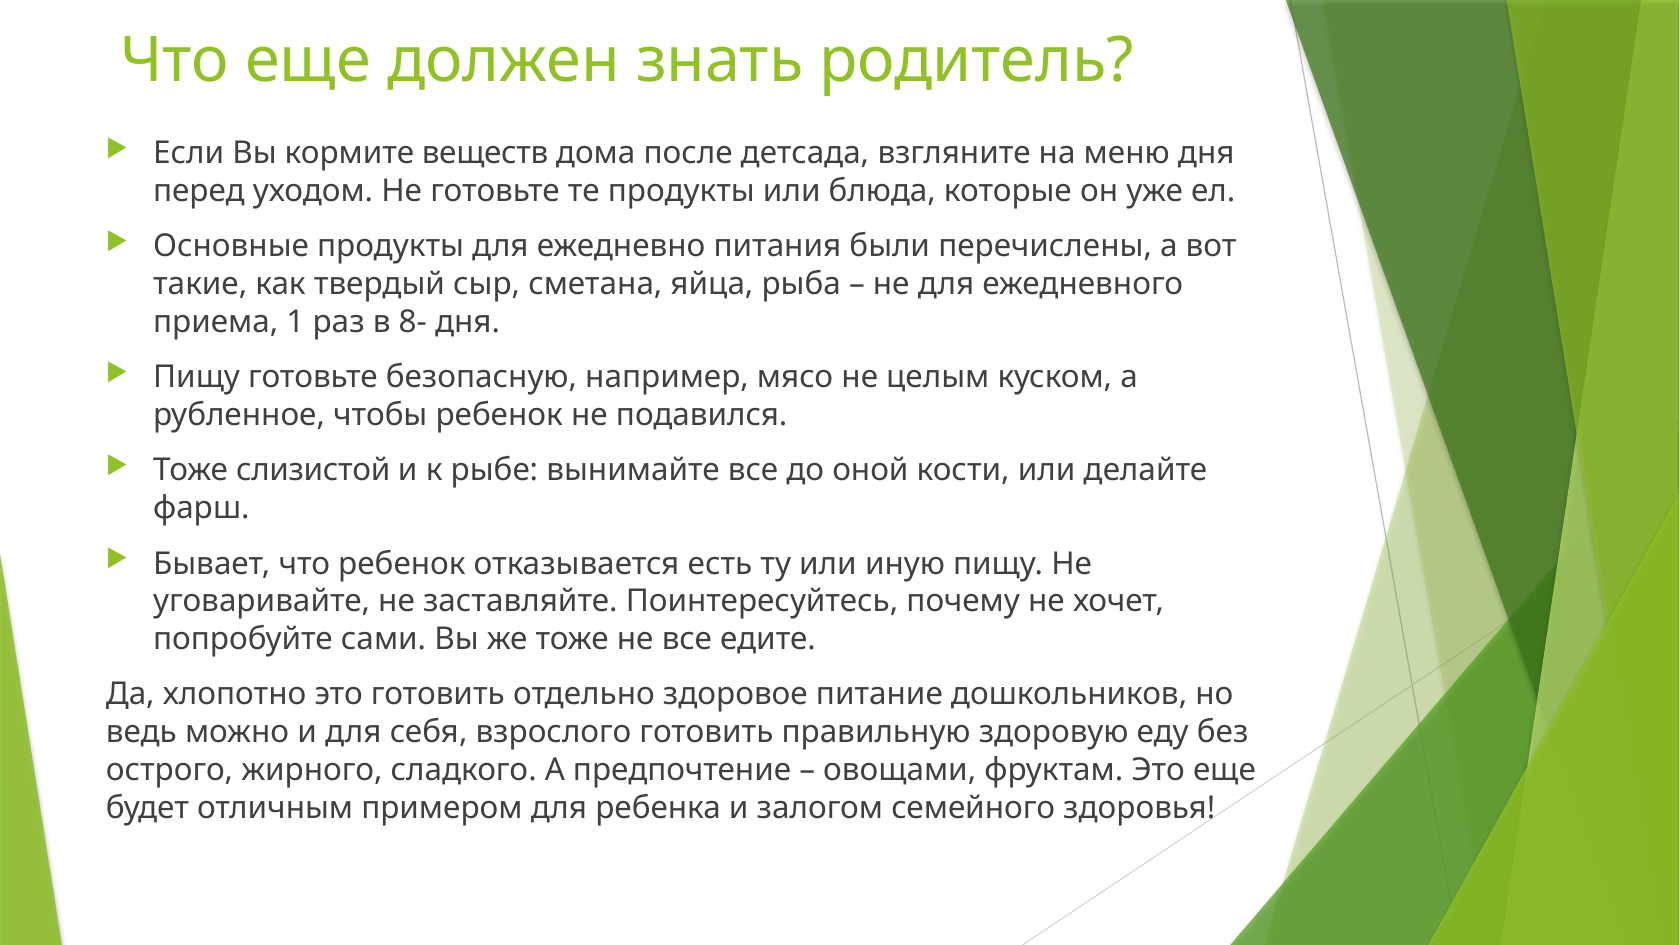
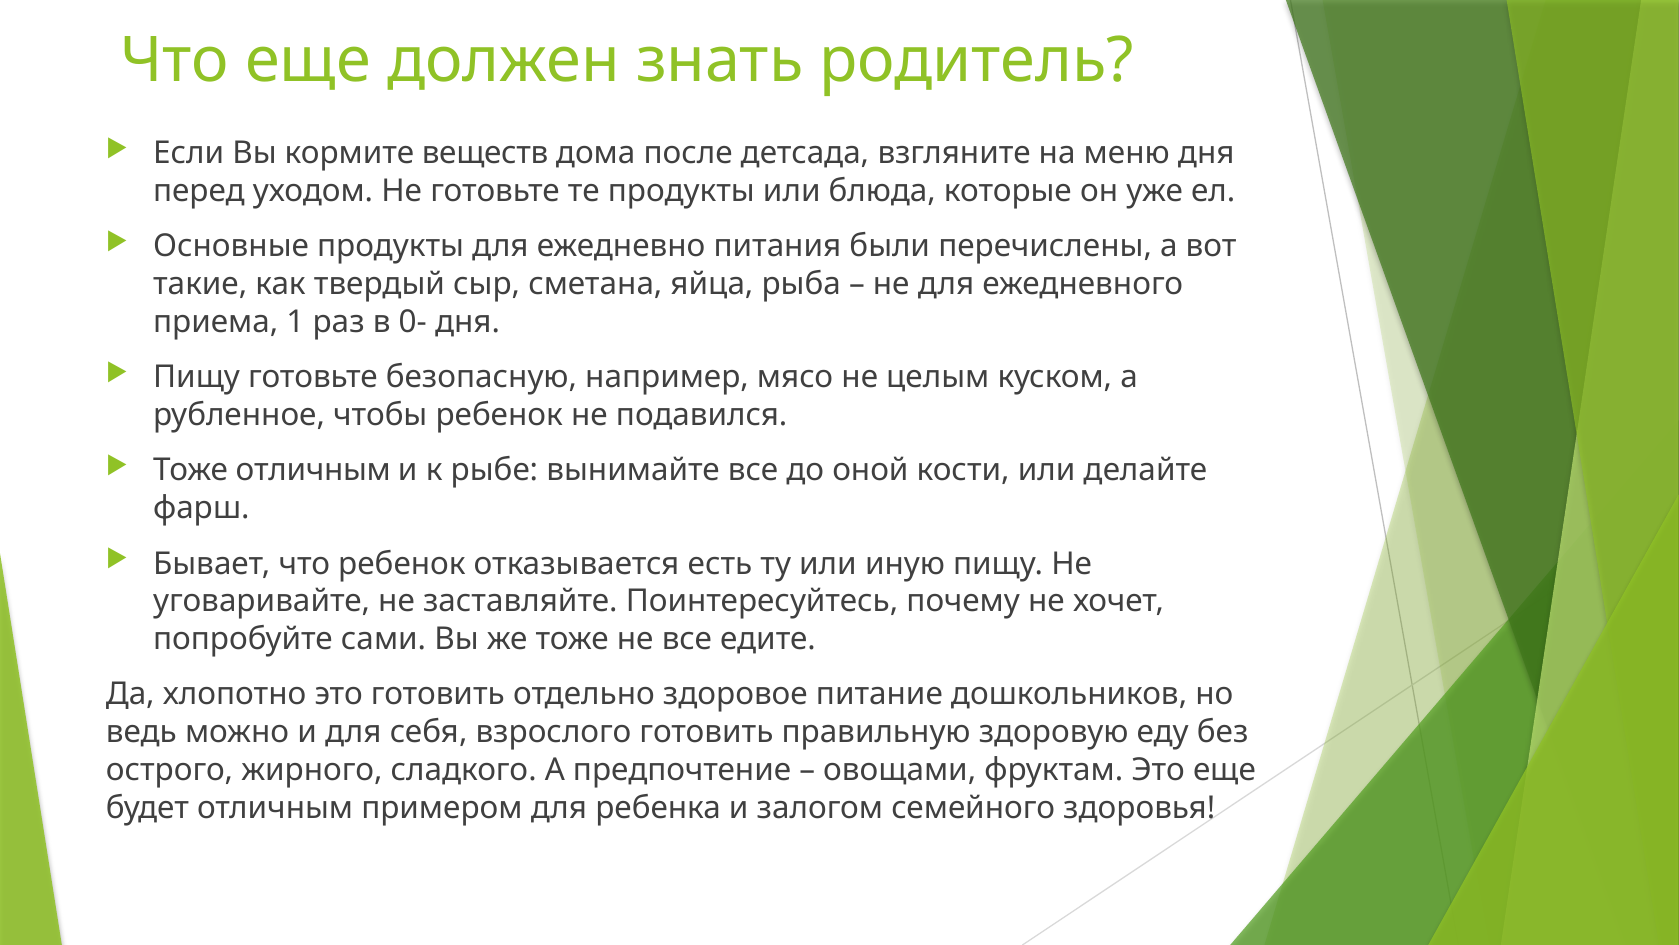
8-: 8- -> 0-
Тоже слизистой: слизистой -> отличным
